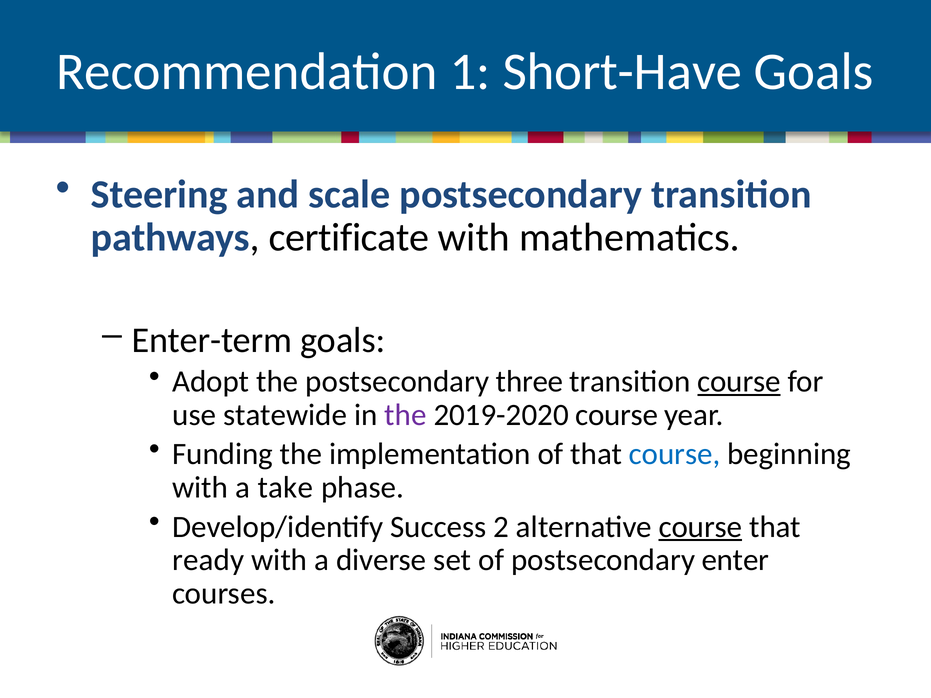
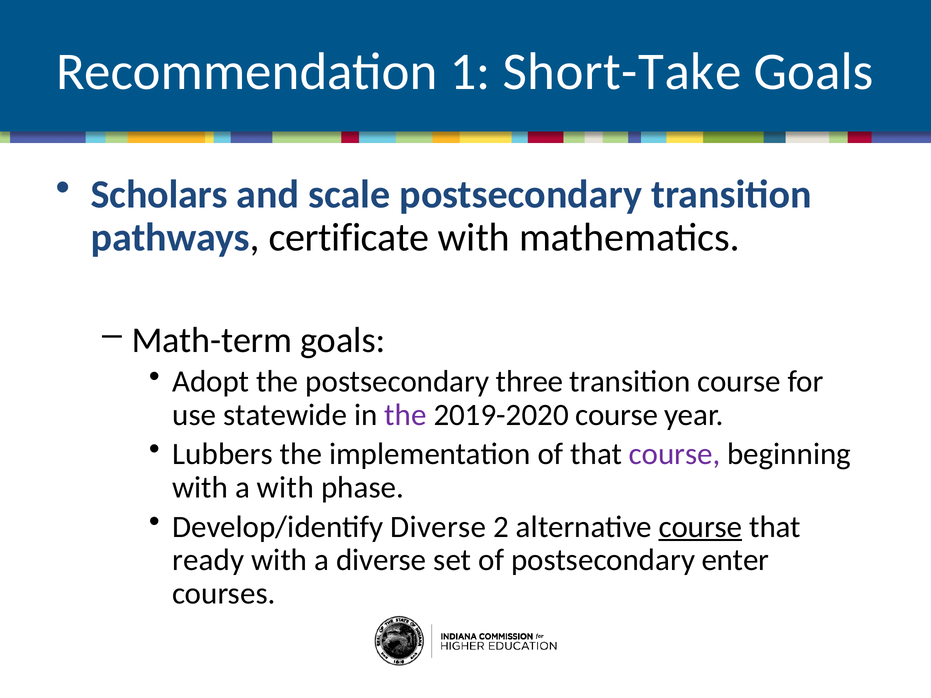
Short-Have: Short-Have -> Short-Take
Steering: Steering -> Scholars
Enter-term: Enter-term -> Math-term
course at (739, 382) underline: present -> none
Funding: Funding -> Lubbers
course at (675, 454) colour: blue -> purple
a take: take -> with
Develop/identify Success: Success -> Diverse
